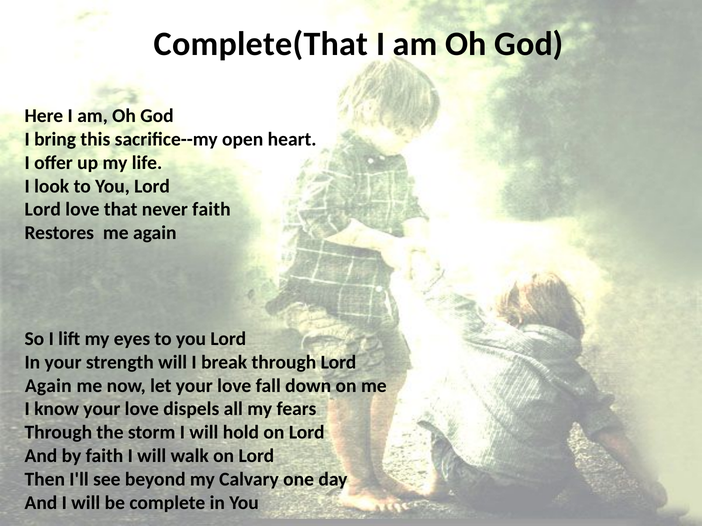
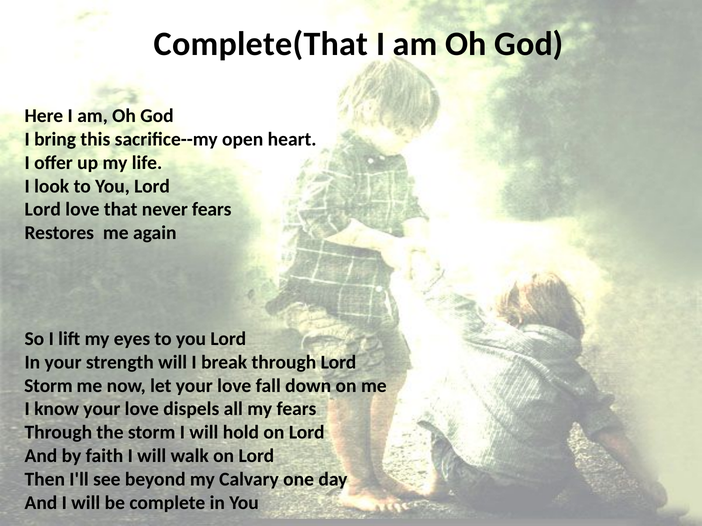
never faith: faith -> fears
Again at (48, 386): Again -> Storm
